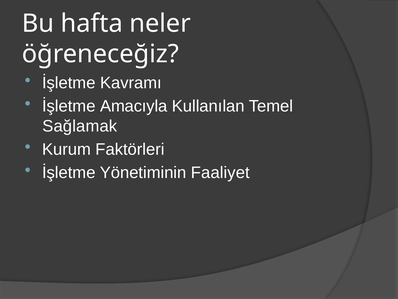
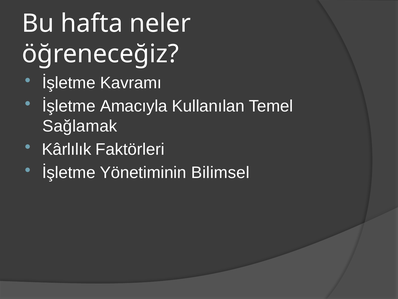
Kurum: Kurum -> Kârlılık
Faaliyet: Faaliyet -> Bilimsel
